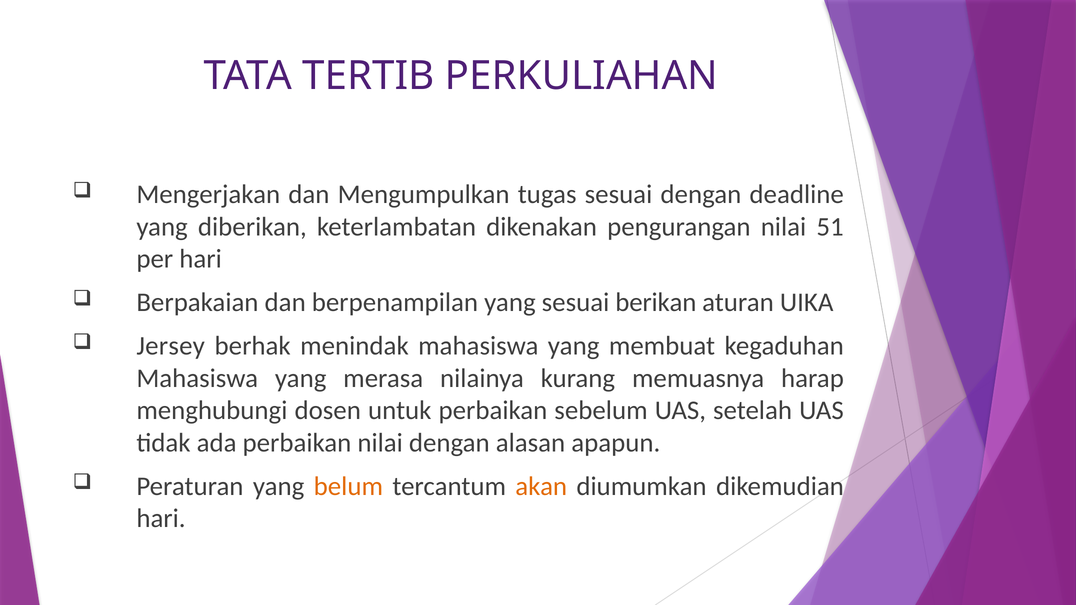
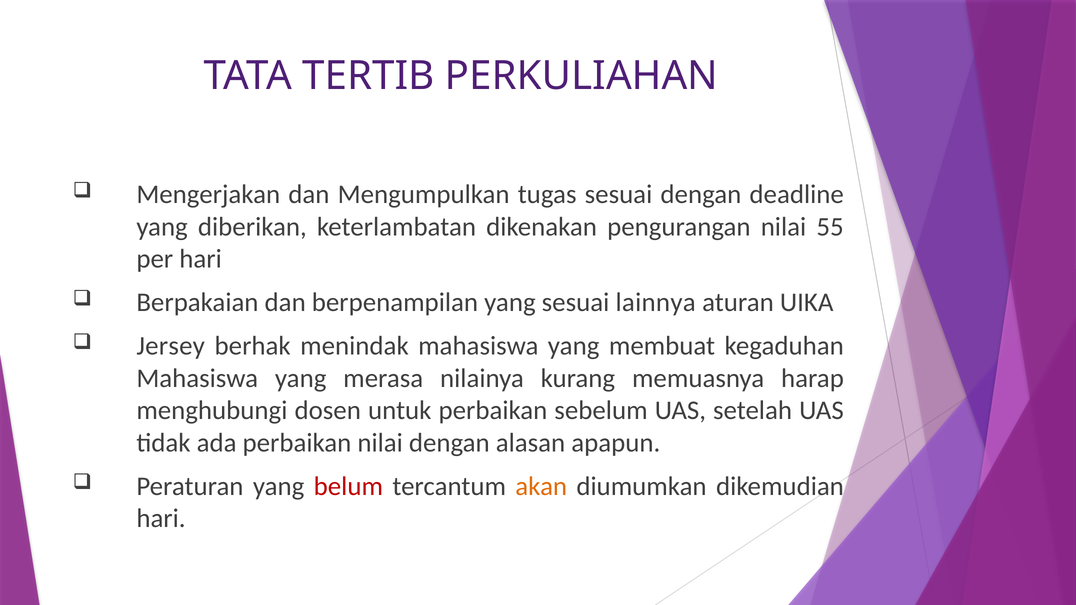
51: 51 -> 55
berikan: berikan -> lainnya
belum colour: orange -> red
